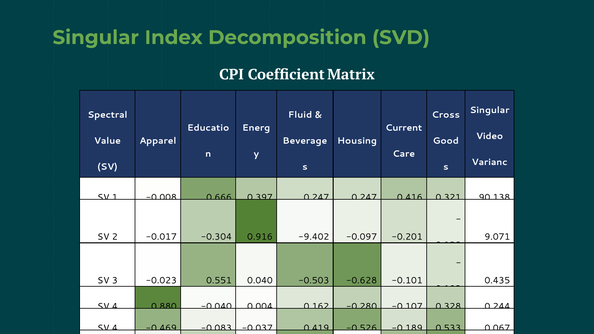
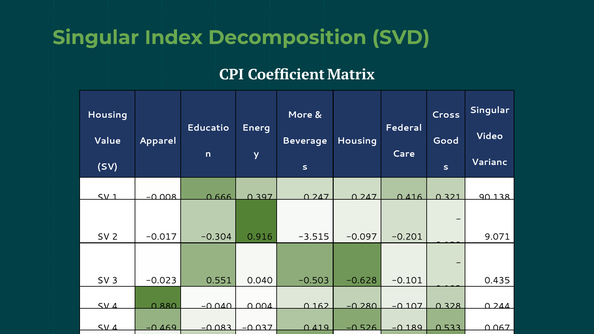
Spectral at (107, 115): Spectral -> Housing
Fluid: Fluid -> More
Current: Current -> Federal
-9.402: -9.402 -> -3.515
